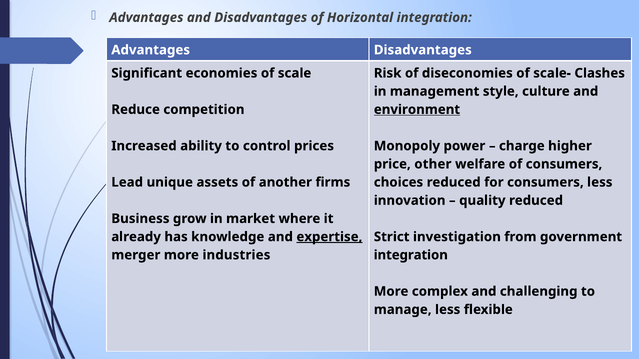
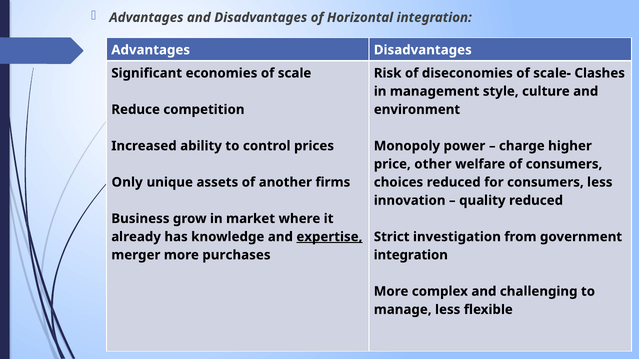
environment underline: present -> none
Lead: Lead -> Only
industries: industries -> purchases
